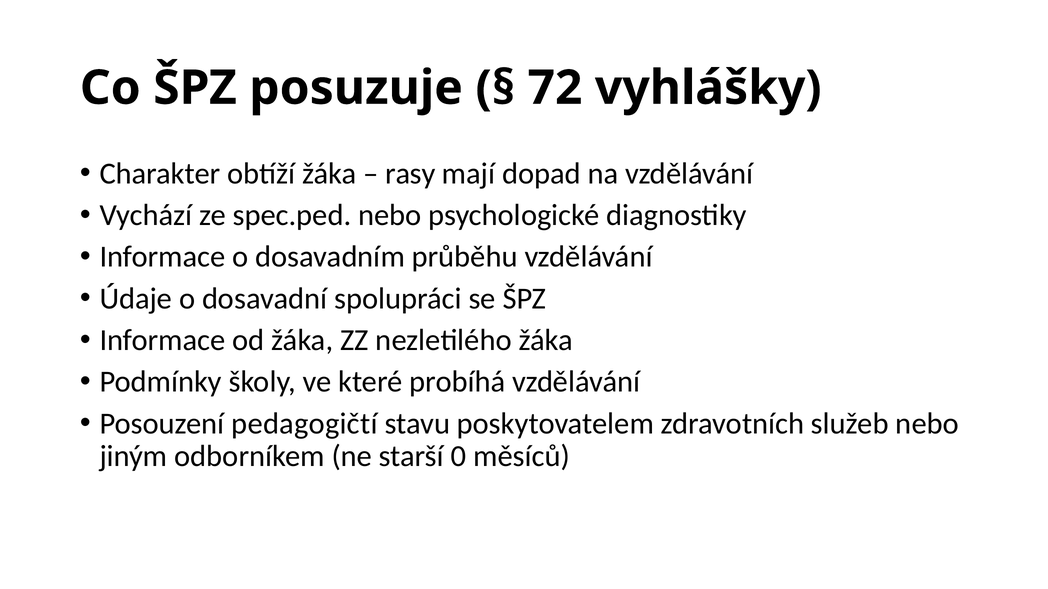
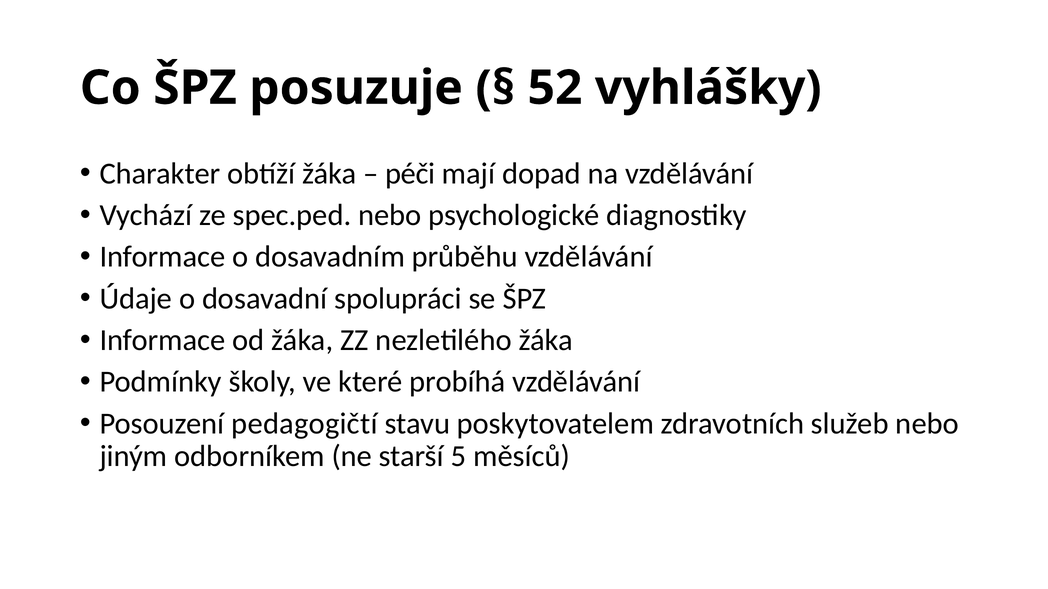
72: 72 -> 52
rasy: rasy -> péči
0: 0 -> 5
